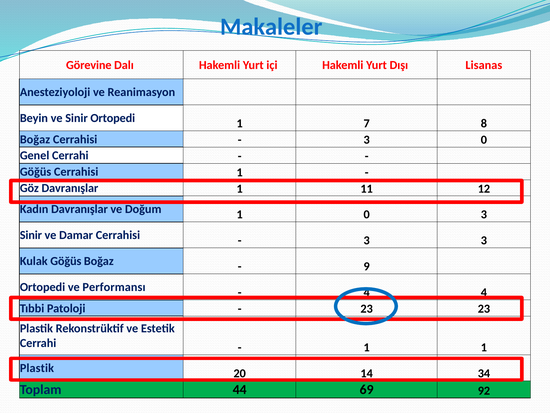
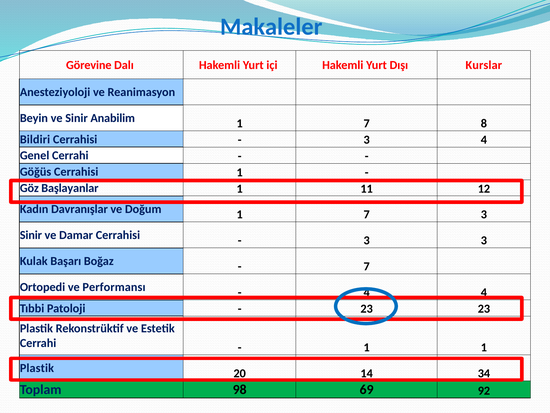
Lisanas: Lisanas -> Kurslar
Sinir Ortopedi: Ortopedi -> Anabilim
Boğaz at (35, 139): Boğaz -> Bildiri
3 0: 0 -> 4
Göz Davranışlar: Davranışlar -> Başlayanlar
Doğum 1 0: 0 -> 7
Kulak Göğüs: Göğüs -> Başarı
9 at (367, 266): 9 -> 7
44: 44 -> 98
